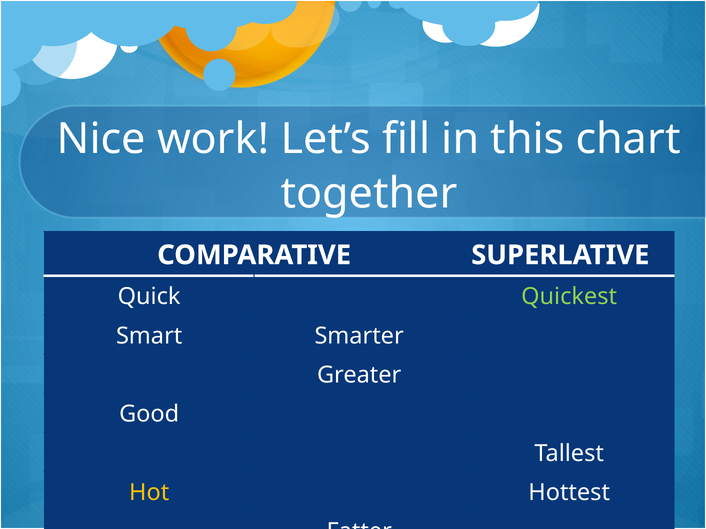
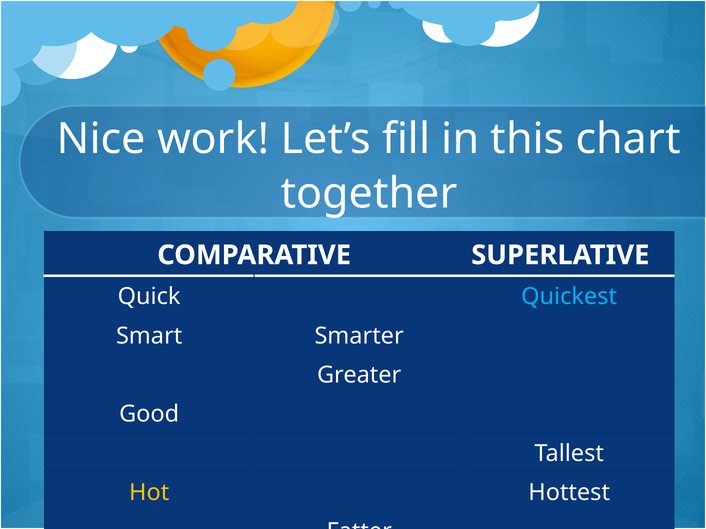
Quickest colour: light green -> light blue
